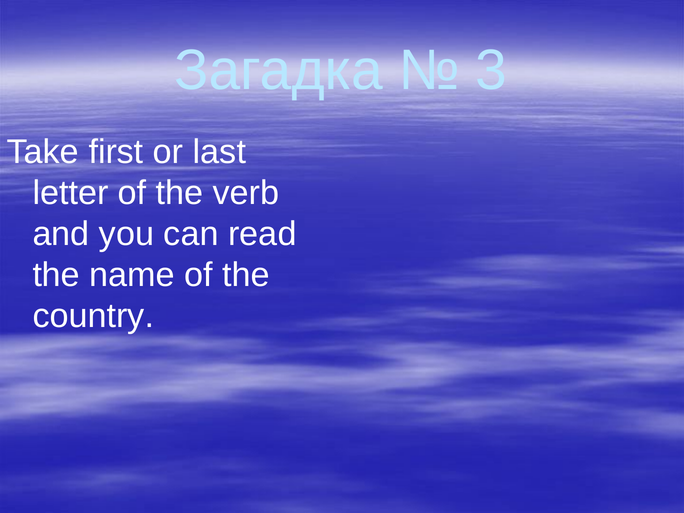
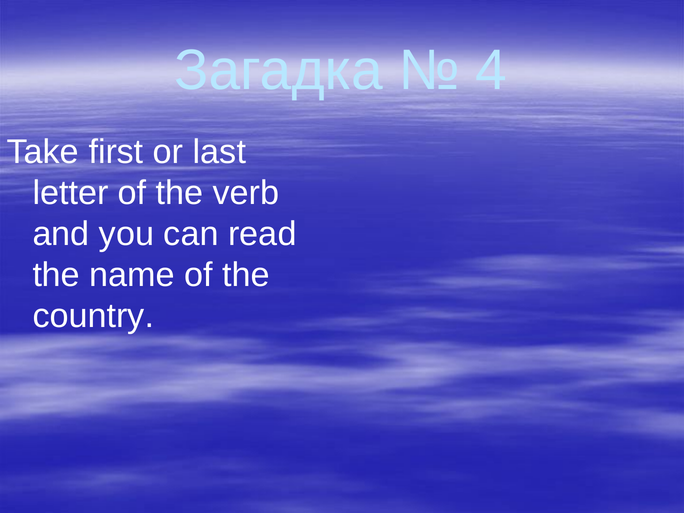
3: 3 -> 4
